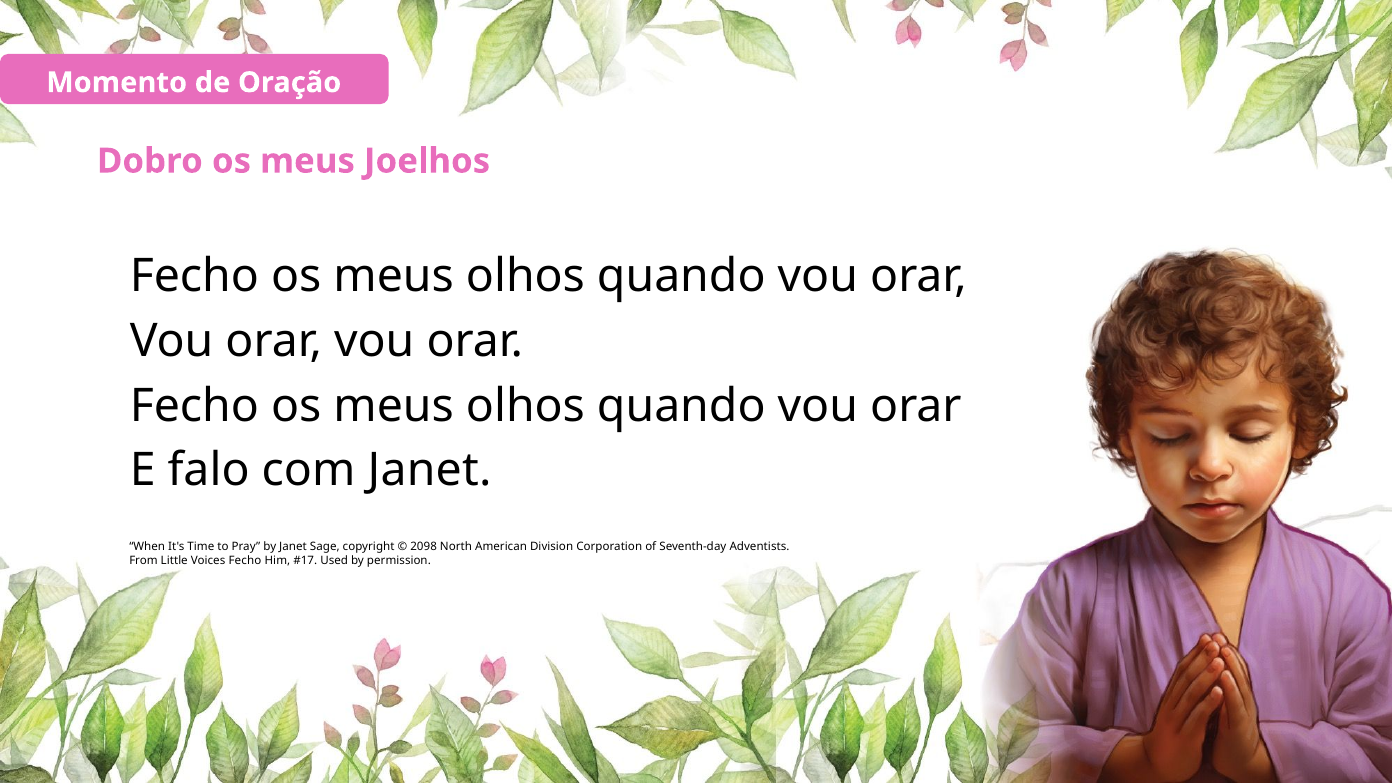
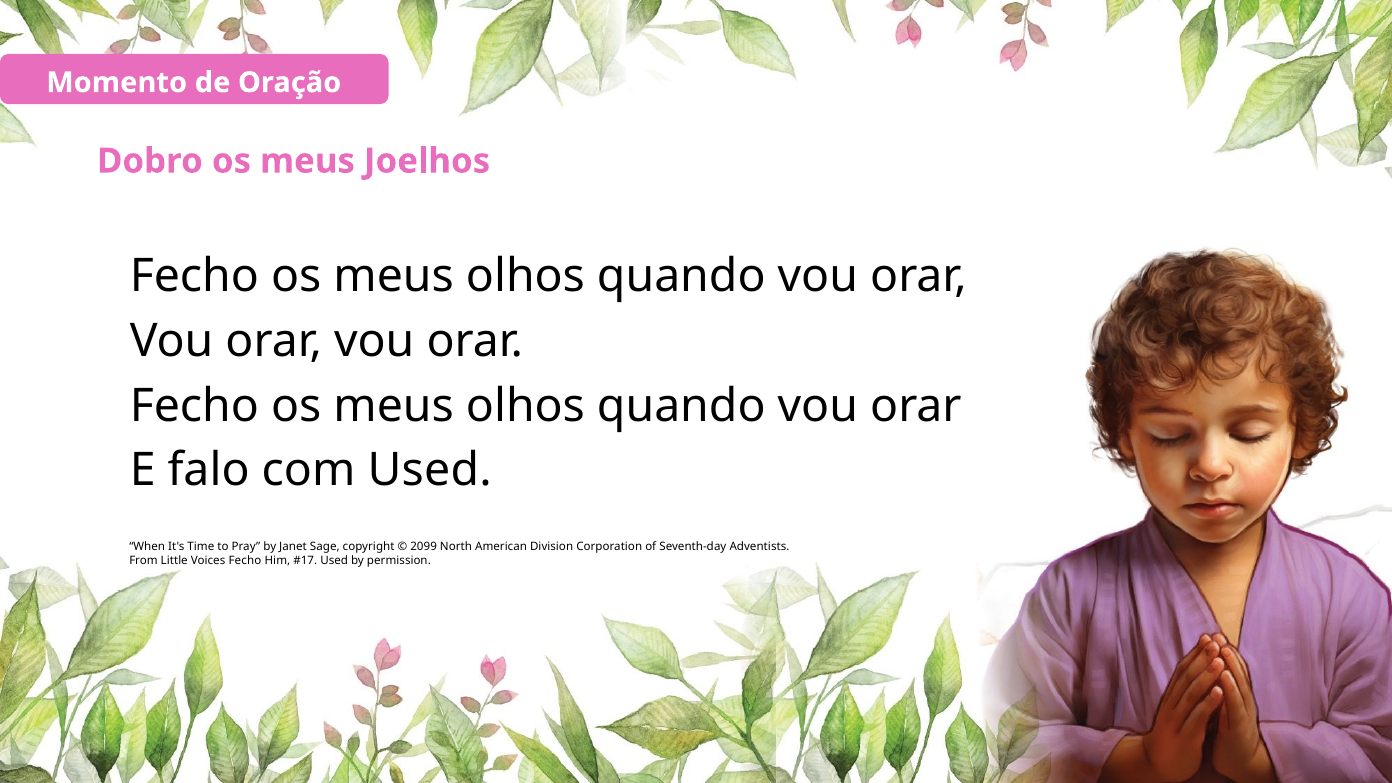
com Janet: Janet -> Used
2098: 2098 -> 2099
